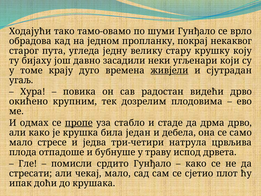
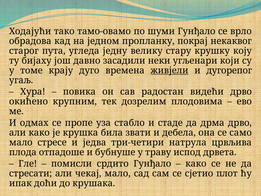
сјутрадан: сјутрадан -> дугорепог
пропе underline: present -> none
један: један -> звати
